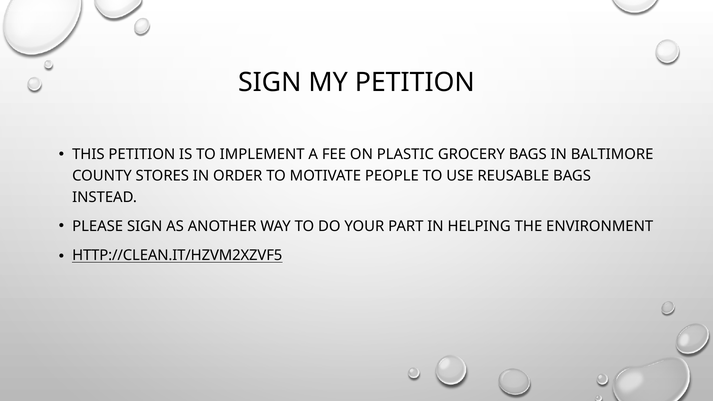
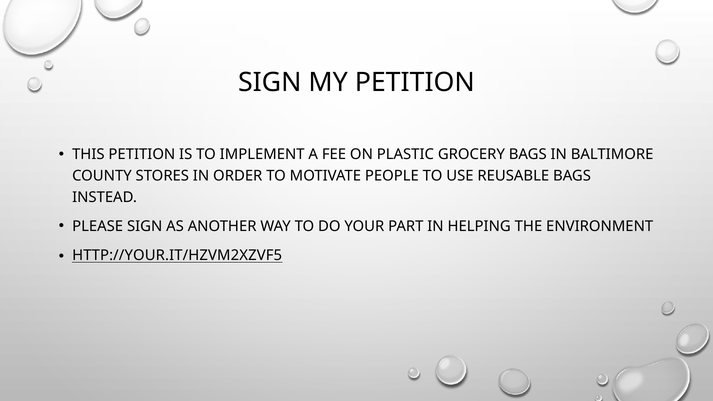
HTTP://CLEAN.IT/HZVM2XZVF5: HTTP://CLEAN.IT/HZVM2XZVF5 -> HTTP://YOUR.IT/HZVM2XZVF5
